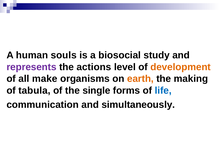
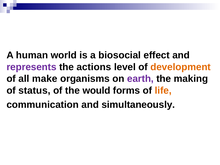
souls: souls -> world
study: study -> effect
earth colour: orange -> purple
tabula: tabula -> status
single: single -> would
life colour: blue -> orange
